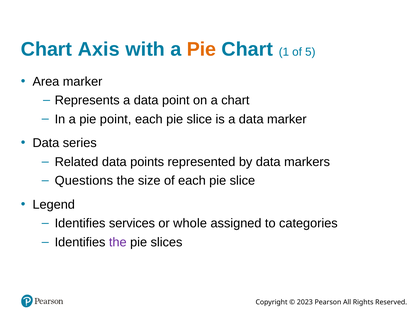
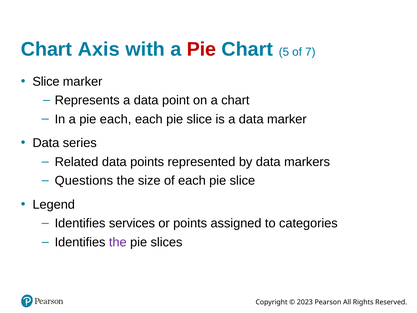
Pie at (201, 49) colour: orange -> red
1: 1 -> 5
5: 5 -> 7
Area at (46, 82): Area -> Slice
pie point: point -> each
or whole: whole -> points
